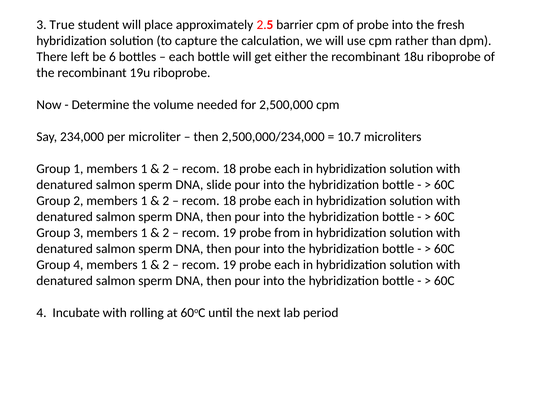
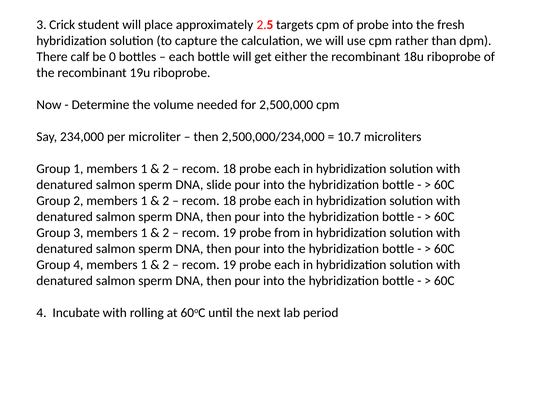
True: True -> Crick
barrier: barrier -> targets
left: left -> calf
6: 6 -> 0
